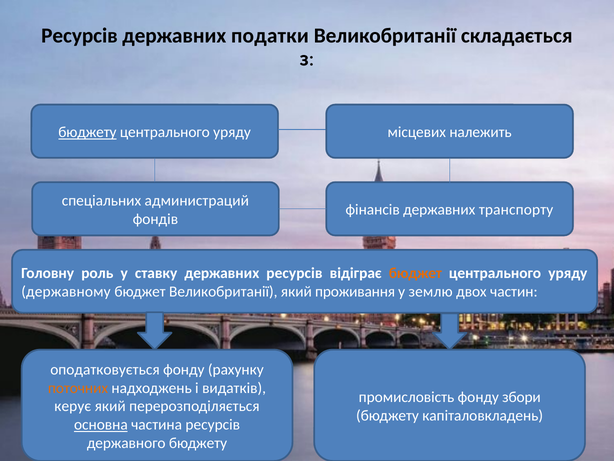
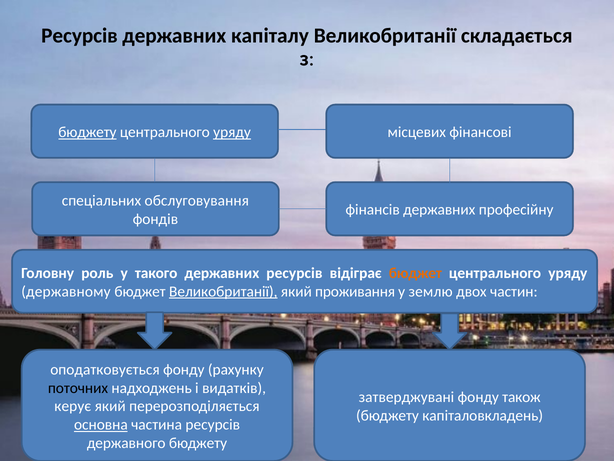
податки: податки -> капіталу
уряду at (232, 132) underline: none -> present
належить: належить -> фінансові
администраций: администраций -> обслуговування
транспорту: транспорту -> професійну
ставку: ставку -> такого
Великобританії at (223, 291) underline: none -> present
поточних colour: orange -> black
промисловість: промисловість -> затверджувані
збори: збори -> також
